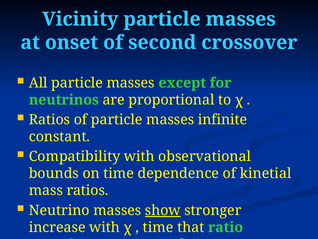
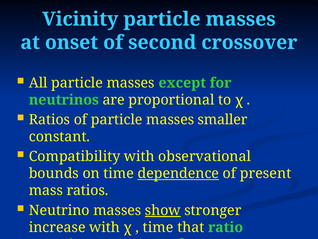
infinite: infinite -> smaller
dependence underline: none -> present
kinetial: kinetial -> present
